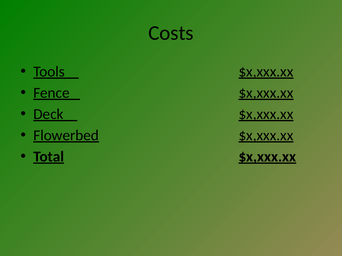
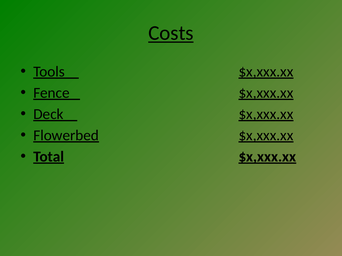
Costs underline: none -> present
